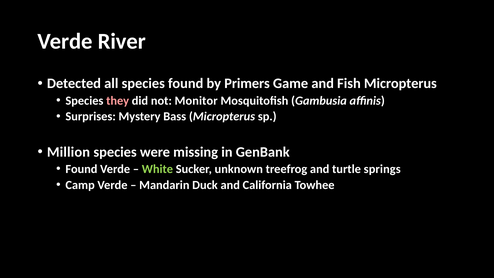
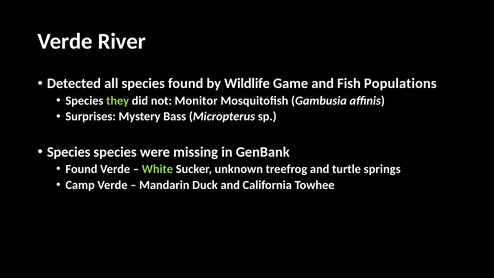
Primers: Primers -> Wildlife
Fish Micropterus: Micropterus -> Populations
they colour: pink -> light green
Million at (69, 152): Million -> Species
